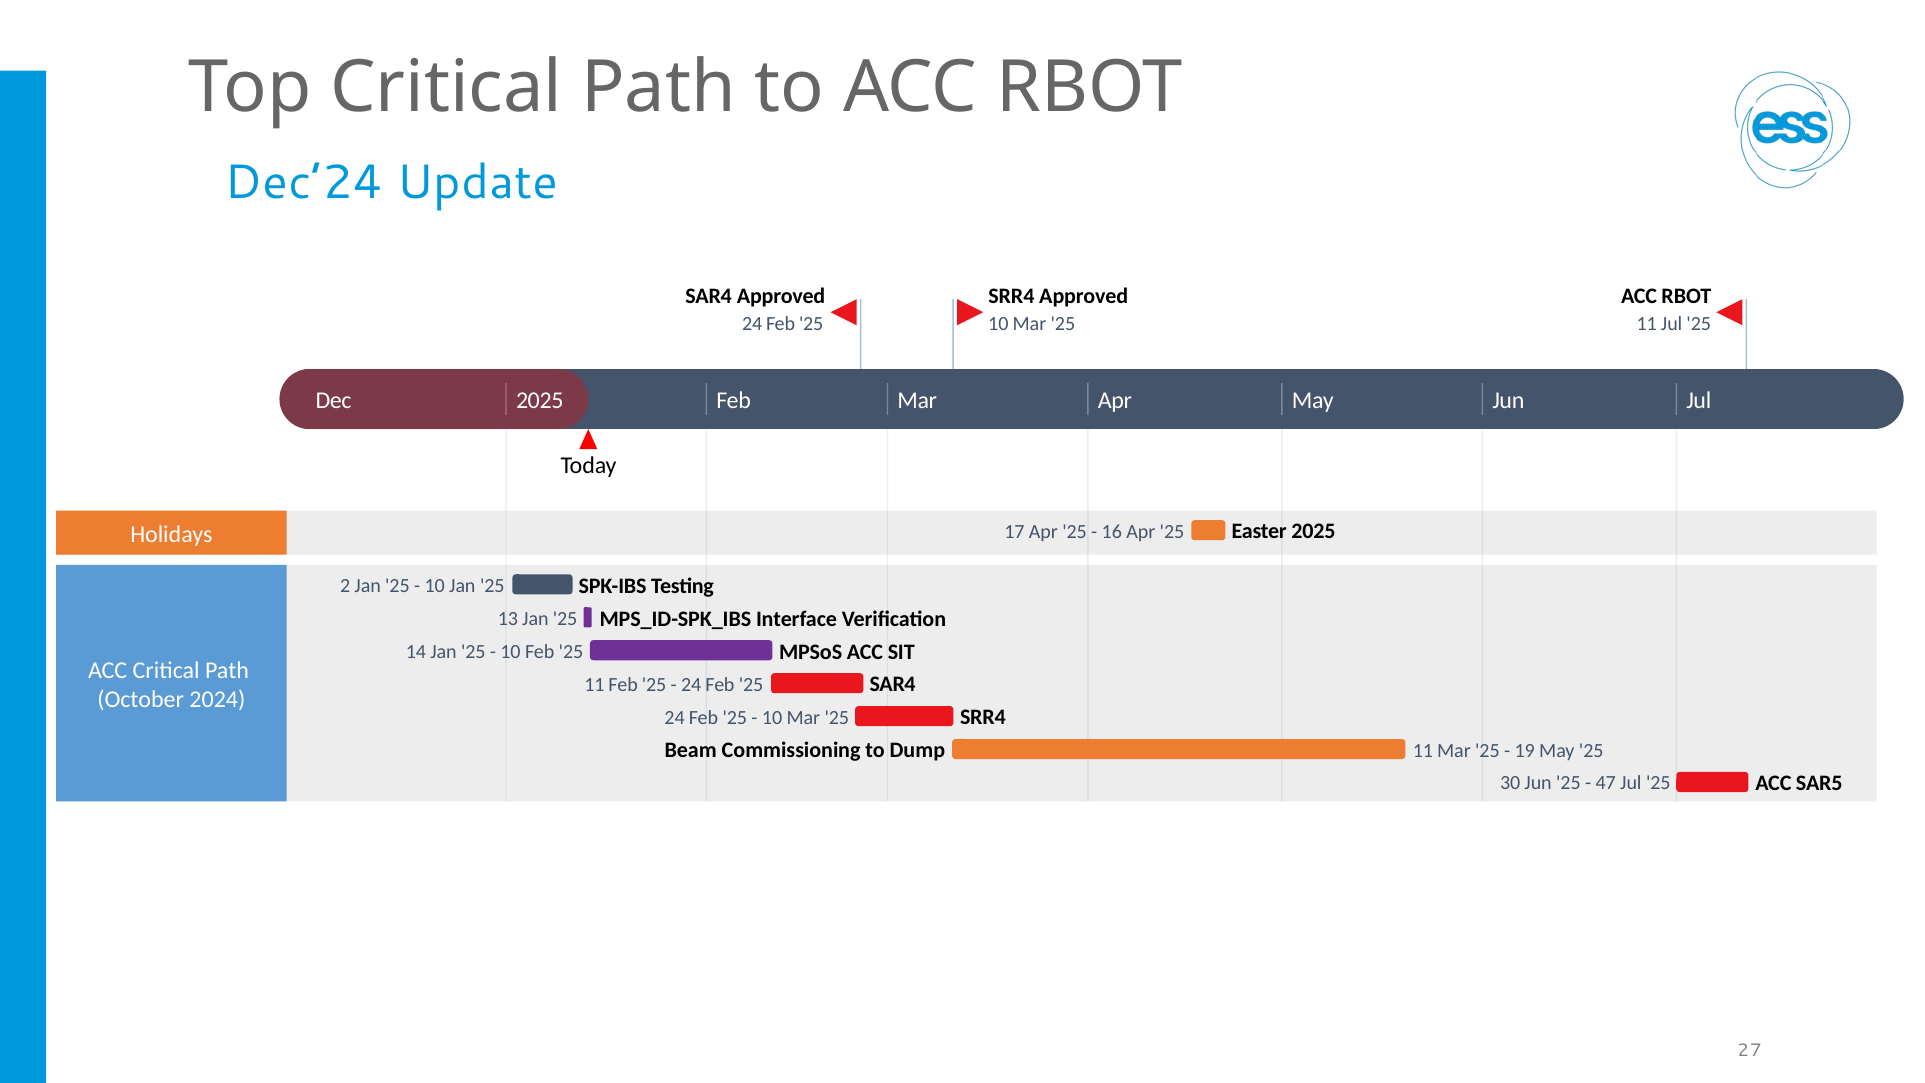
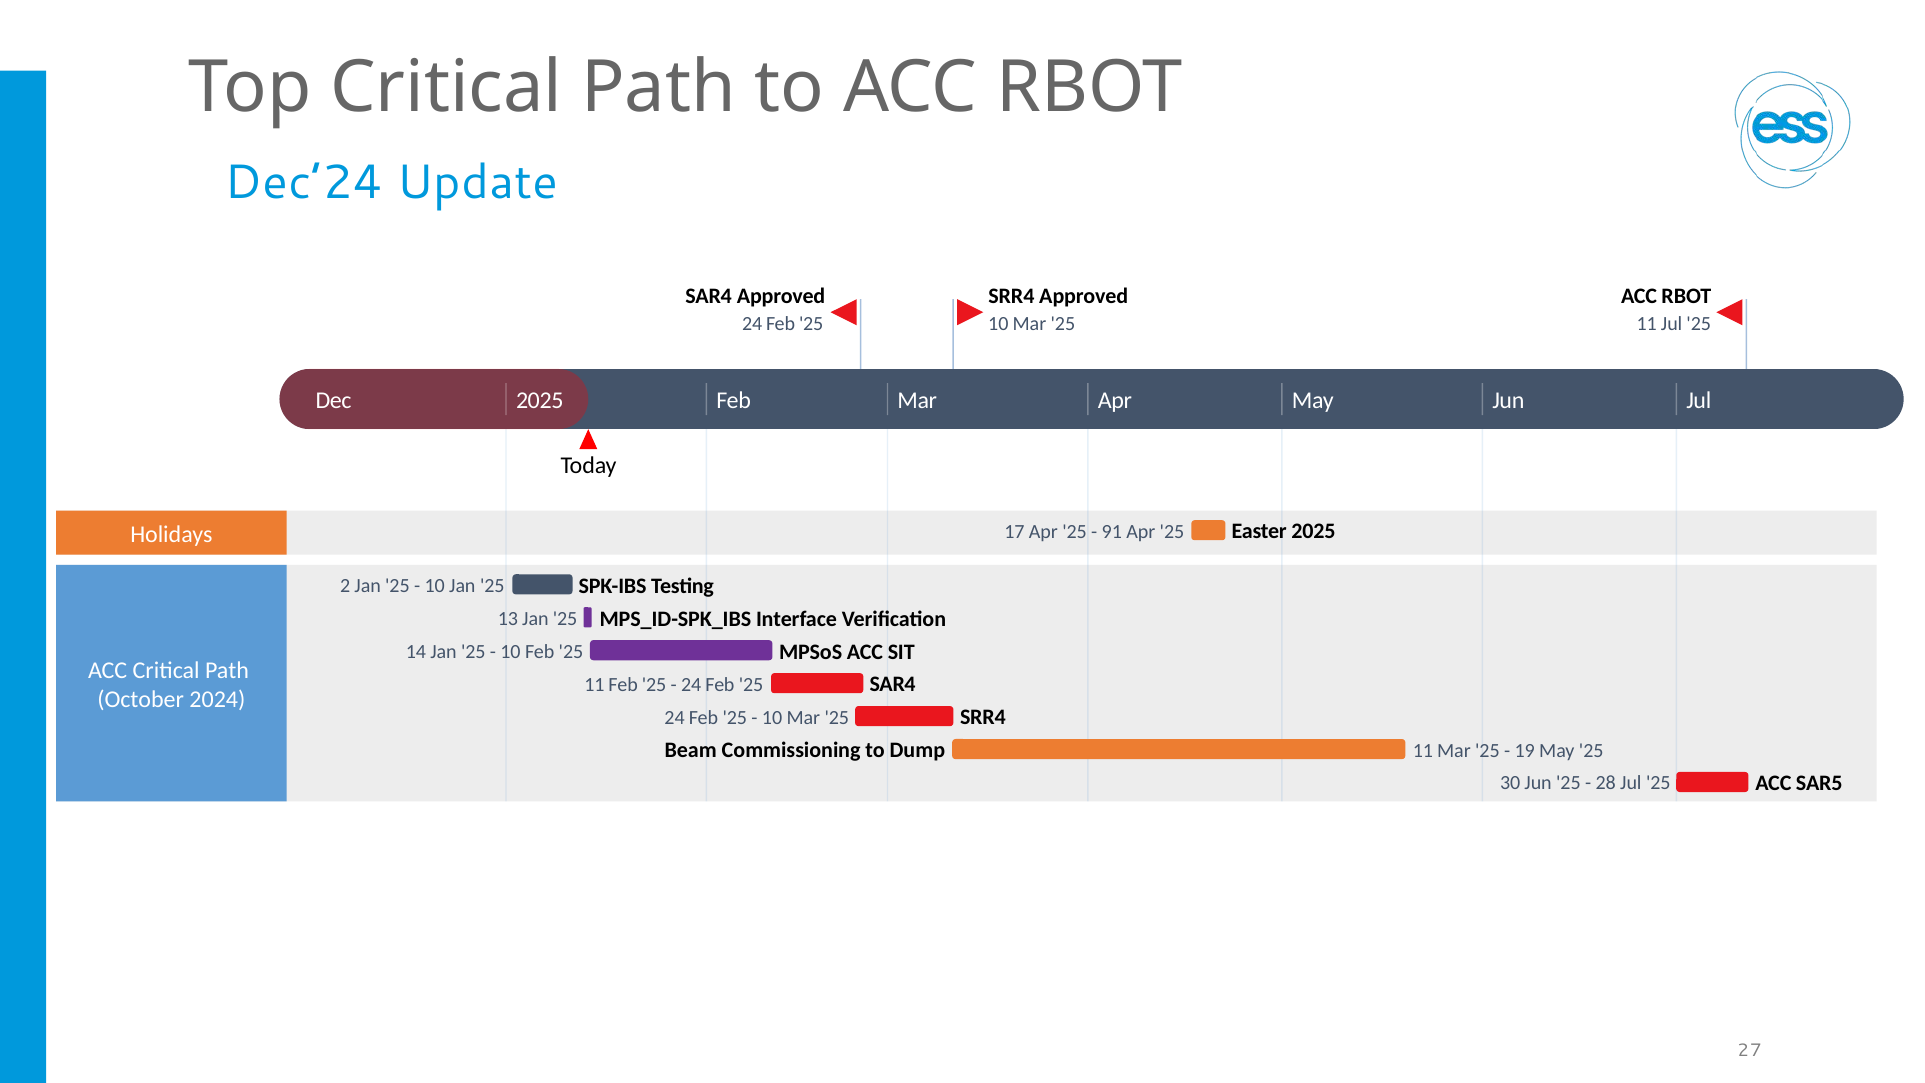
16: 16 -> 91
47: 47 -> 28
